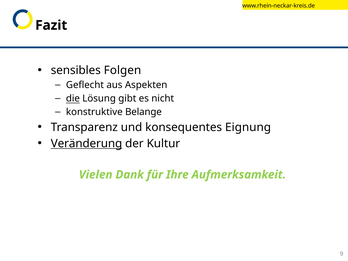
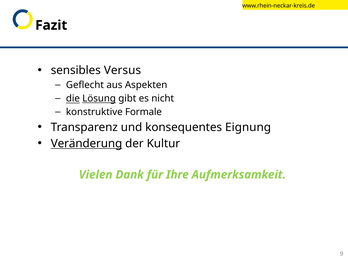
Folgen: Folgen -> Versus
Lösung underline: none -> present
Belange: Belange -> Formale
